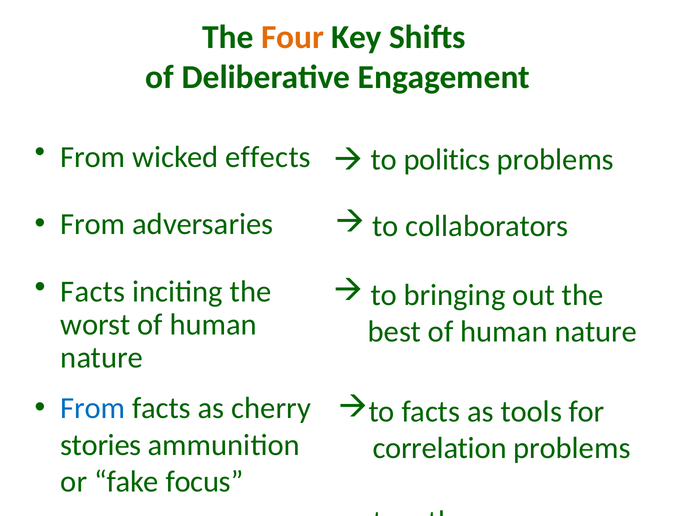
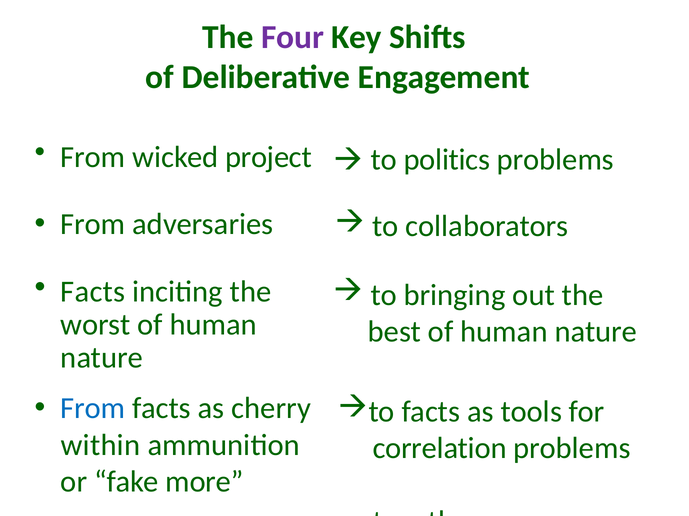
Four colour: orange -> purple
effects: effects -> project
stories: stories -> within
focus: focus -> more
